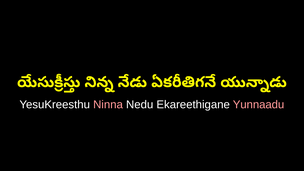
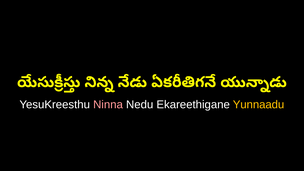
Yunnaadu colour: pink -> yellow
